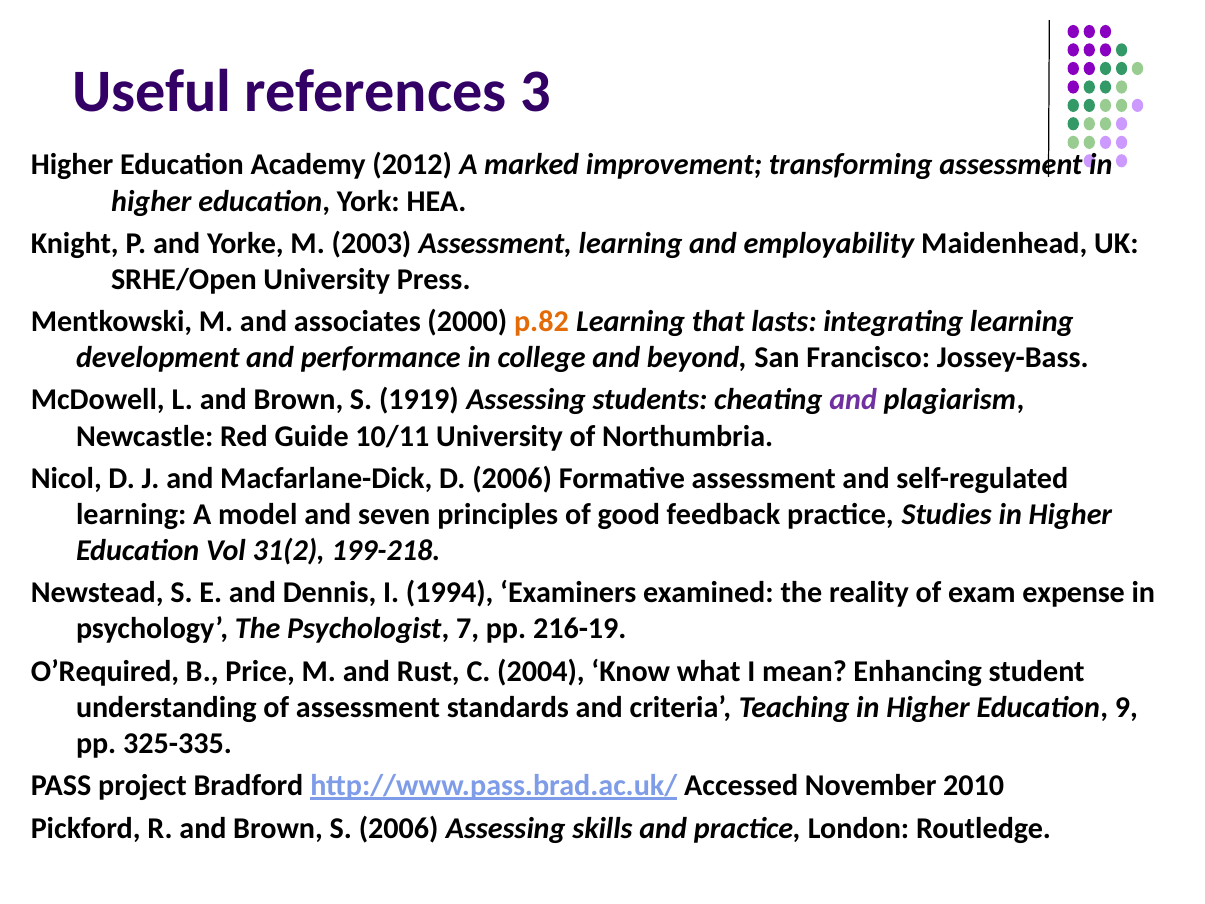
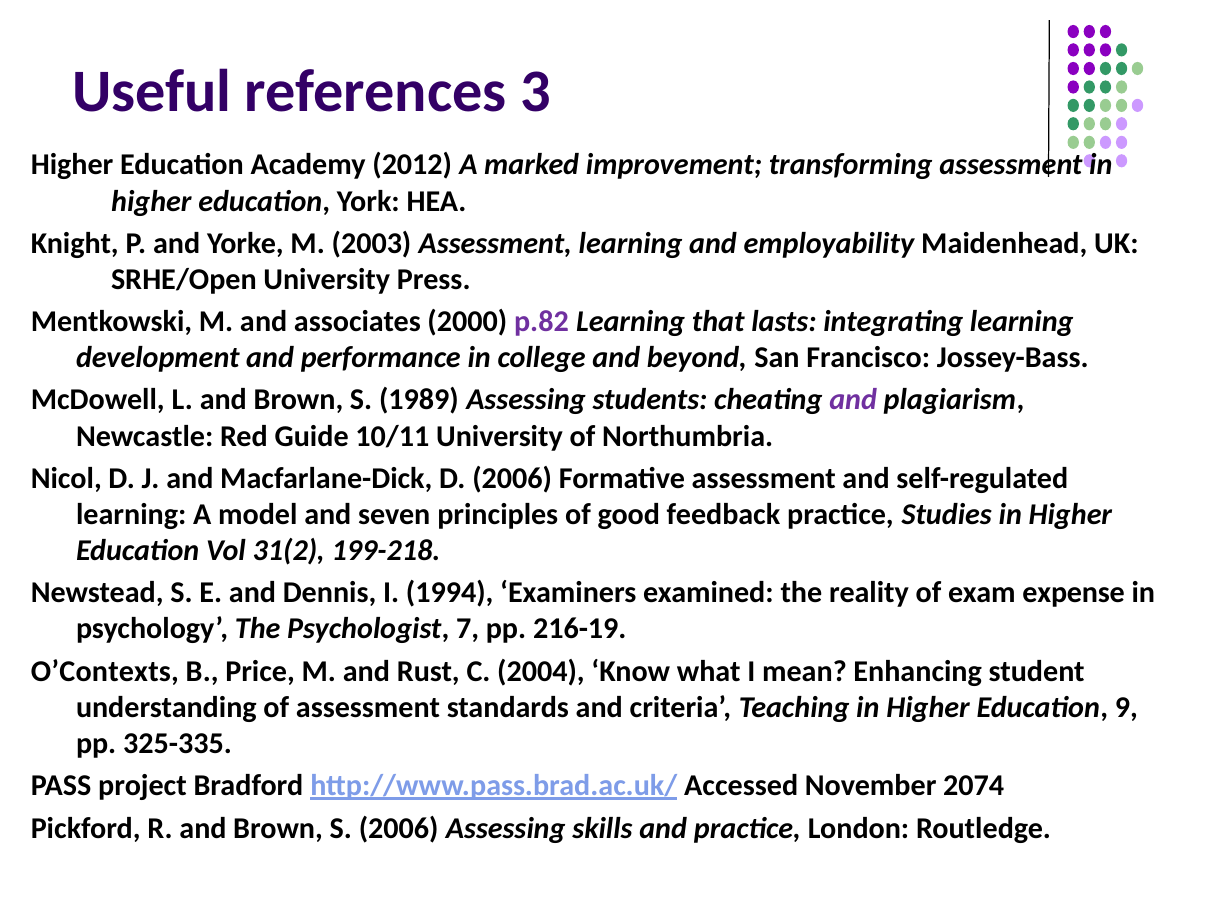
p.82 colour: orange -> purple
1919: 1919 -> 1989
O’Required: O’Required -> O’Contexts
2010: 2010 -> 2074
